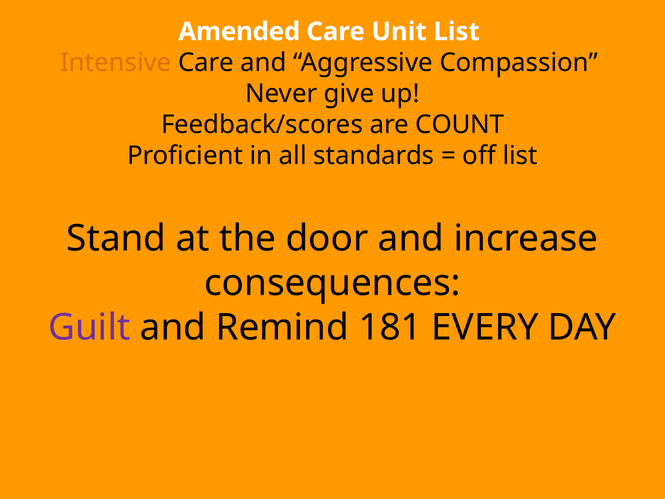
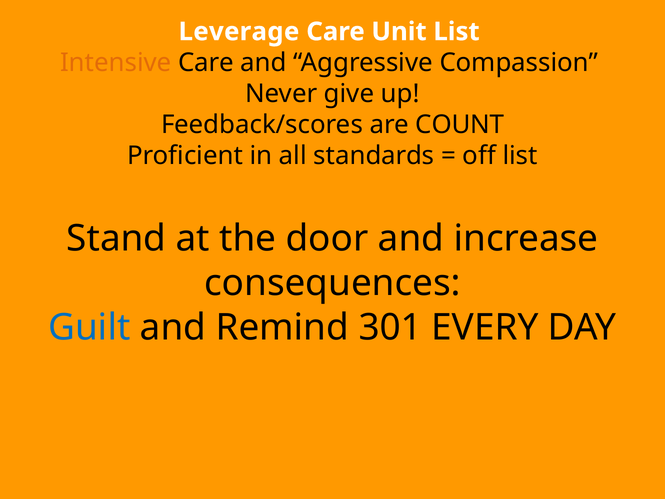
Amended: Amended -> Leverage
Guilt colour: purple -> blue
181: 181 -> 301
